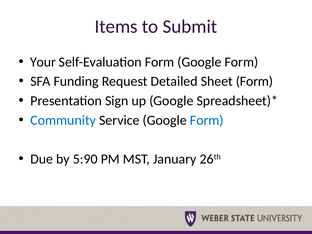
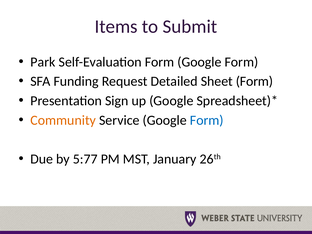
Your: Your -> Park
Community colour: blue -> orange
5:90: 5:90 -> 5:77
